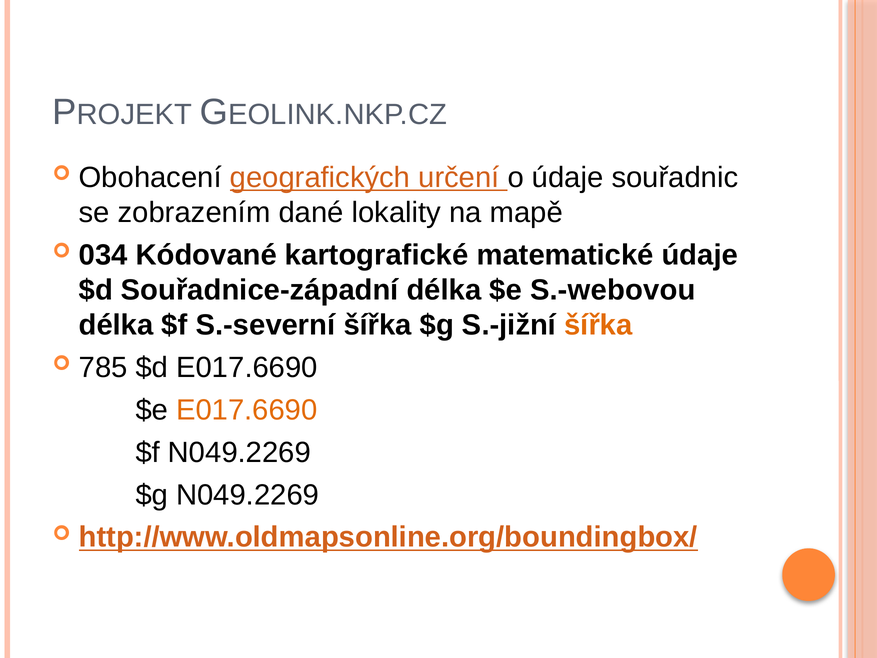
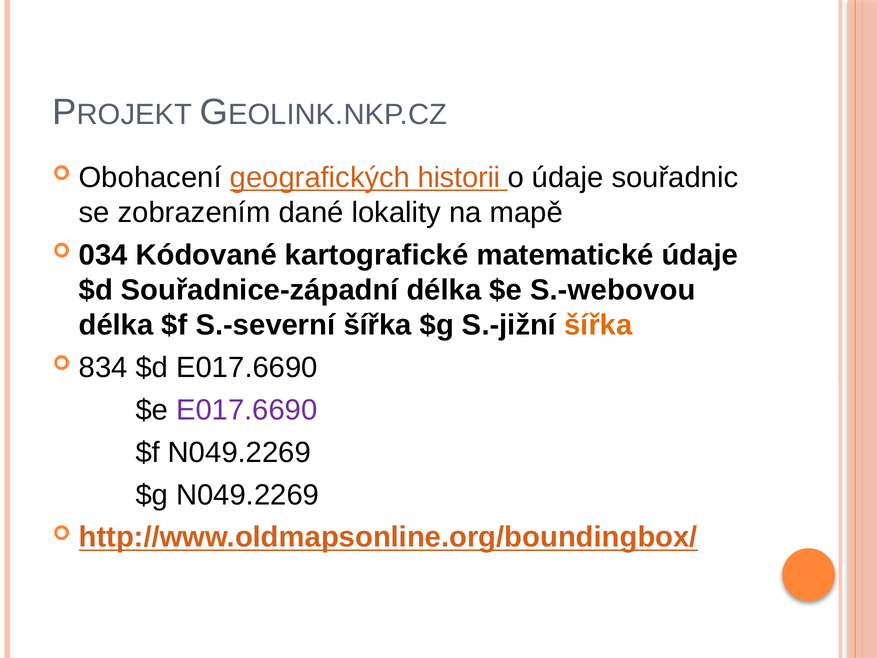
určení: určení -> historii
785: 785 -> 834
E017.6690 at (247, 410) colour: orange -> purple
